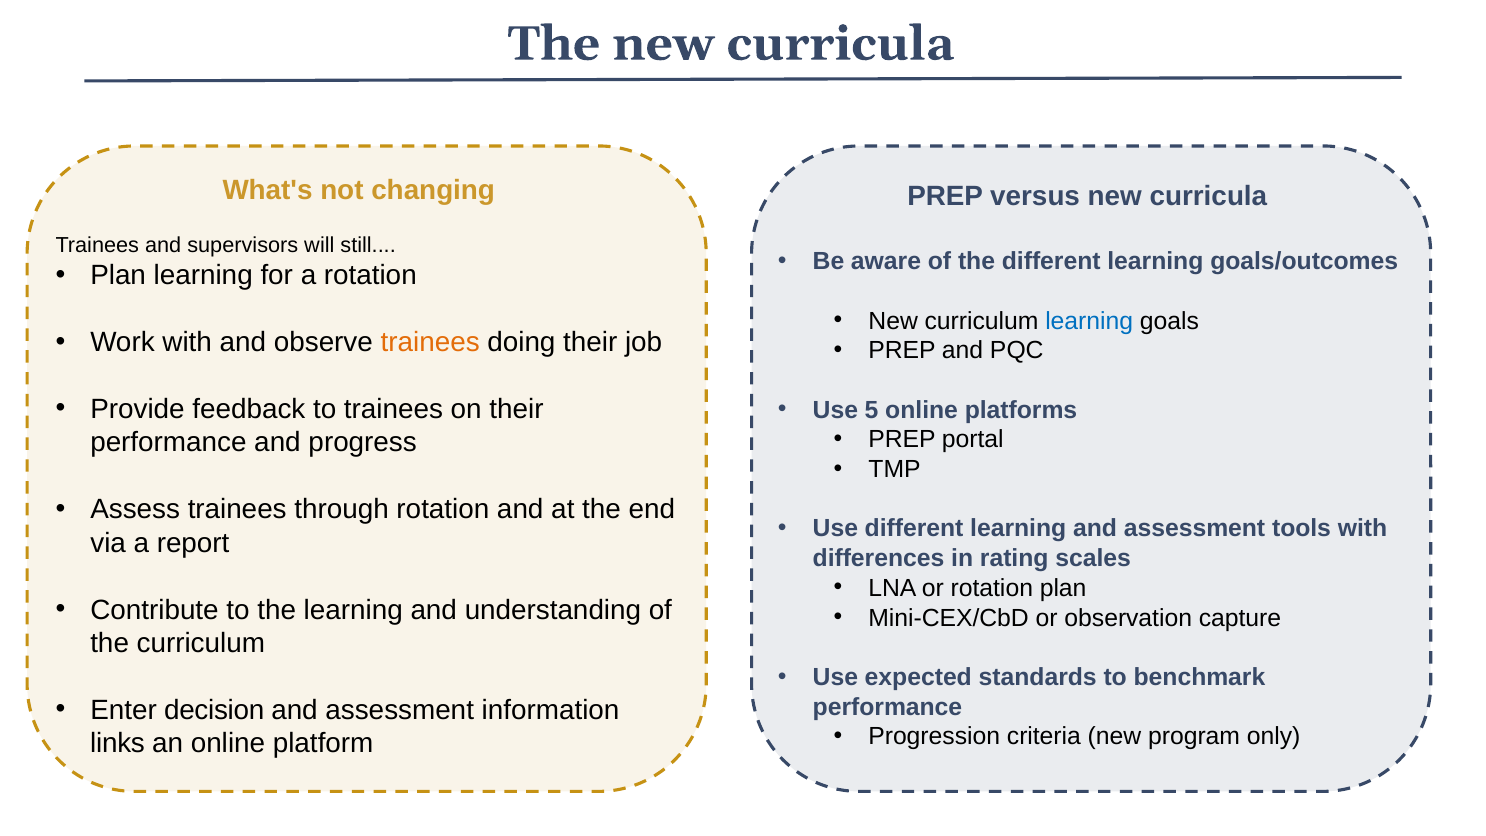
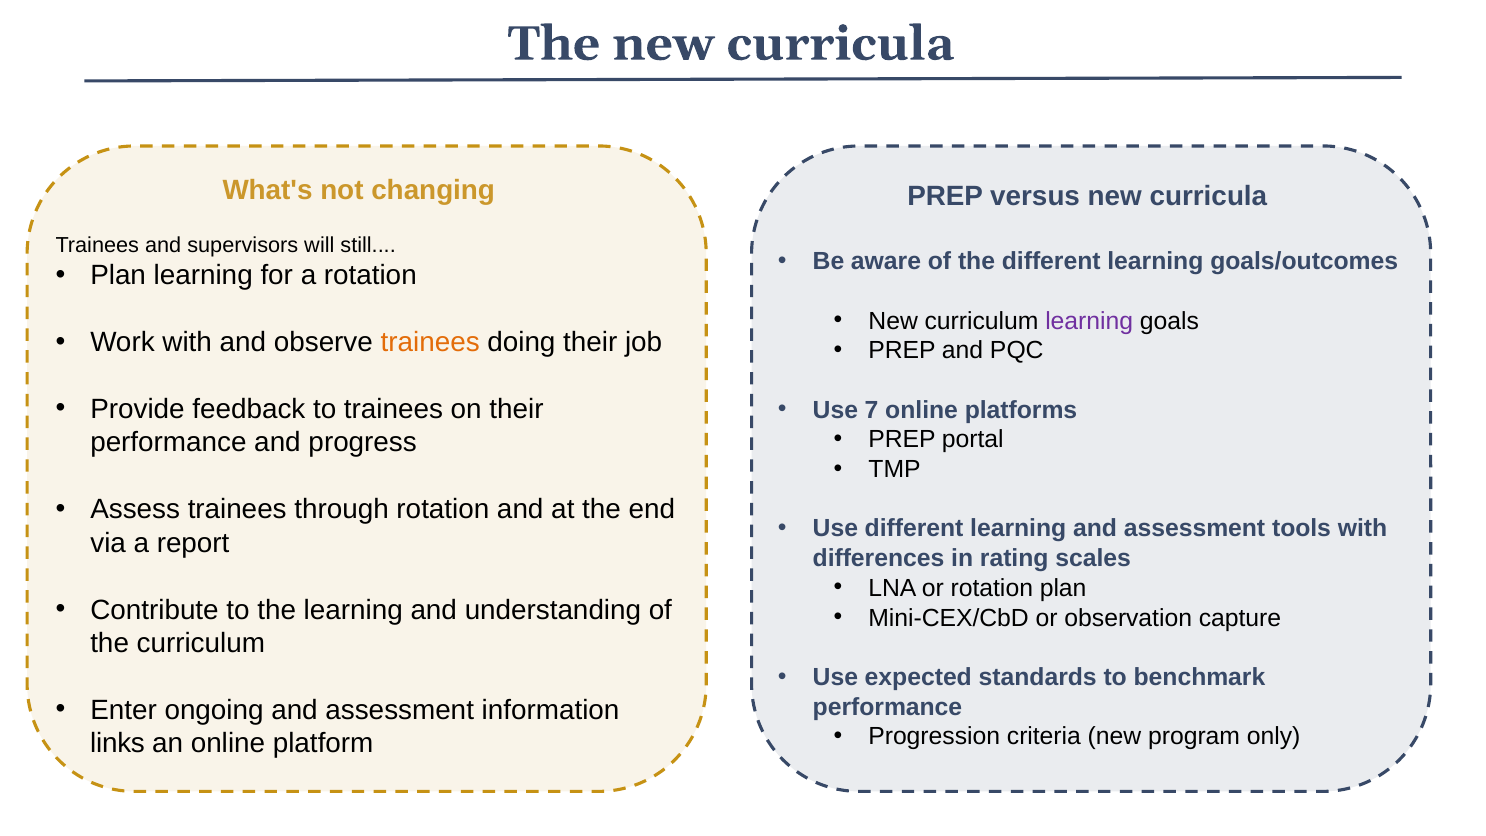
learning at (1089, 321) colour: blue -> purple
5: 5 -> 7
decision: decision -> ongoing
